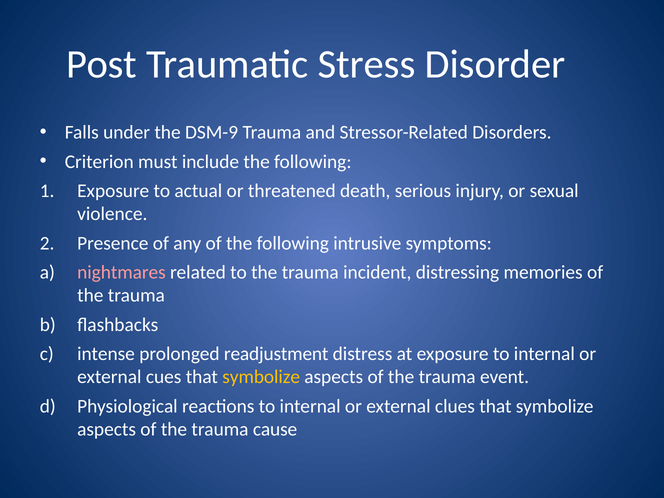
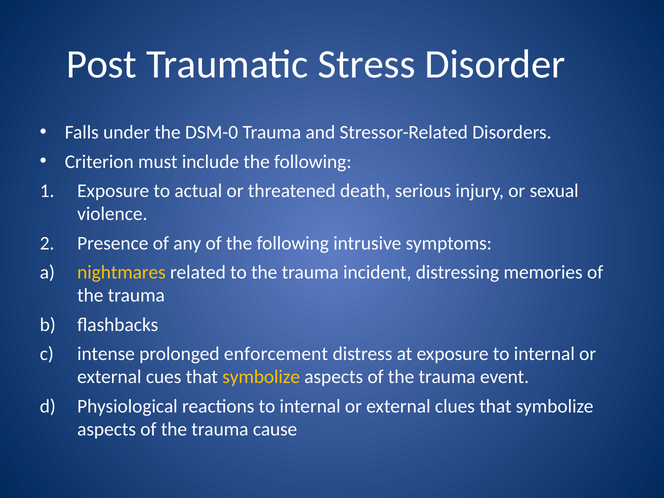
DSM-9: DSM-9 -> DSM-0
nightmares colour: pink -> yellow
readjustment: readjustment -> enforcement
